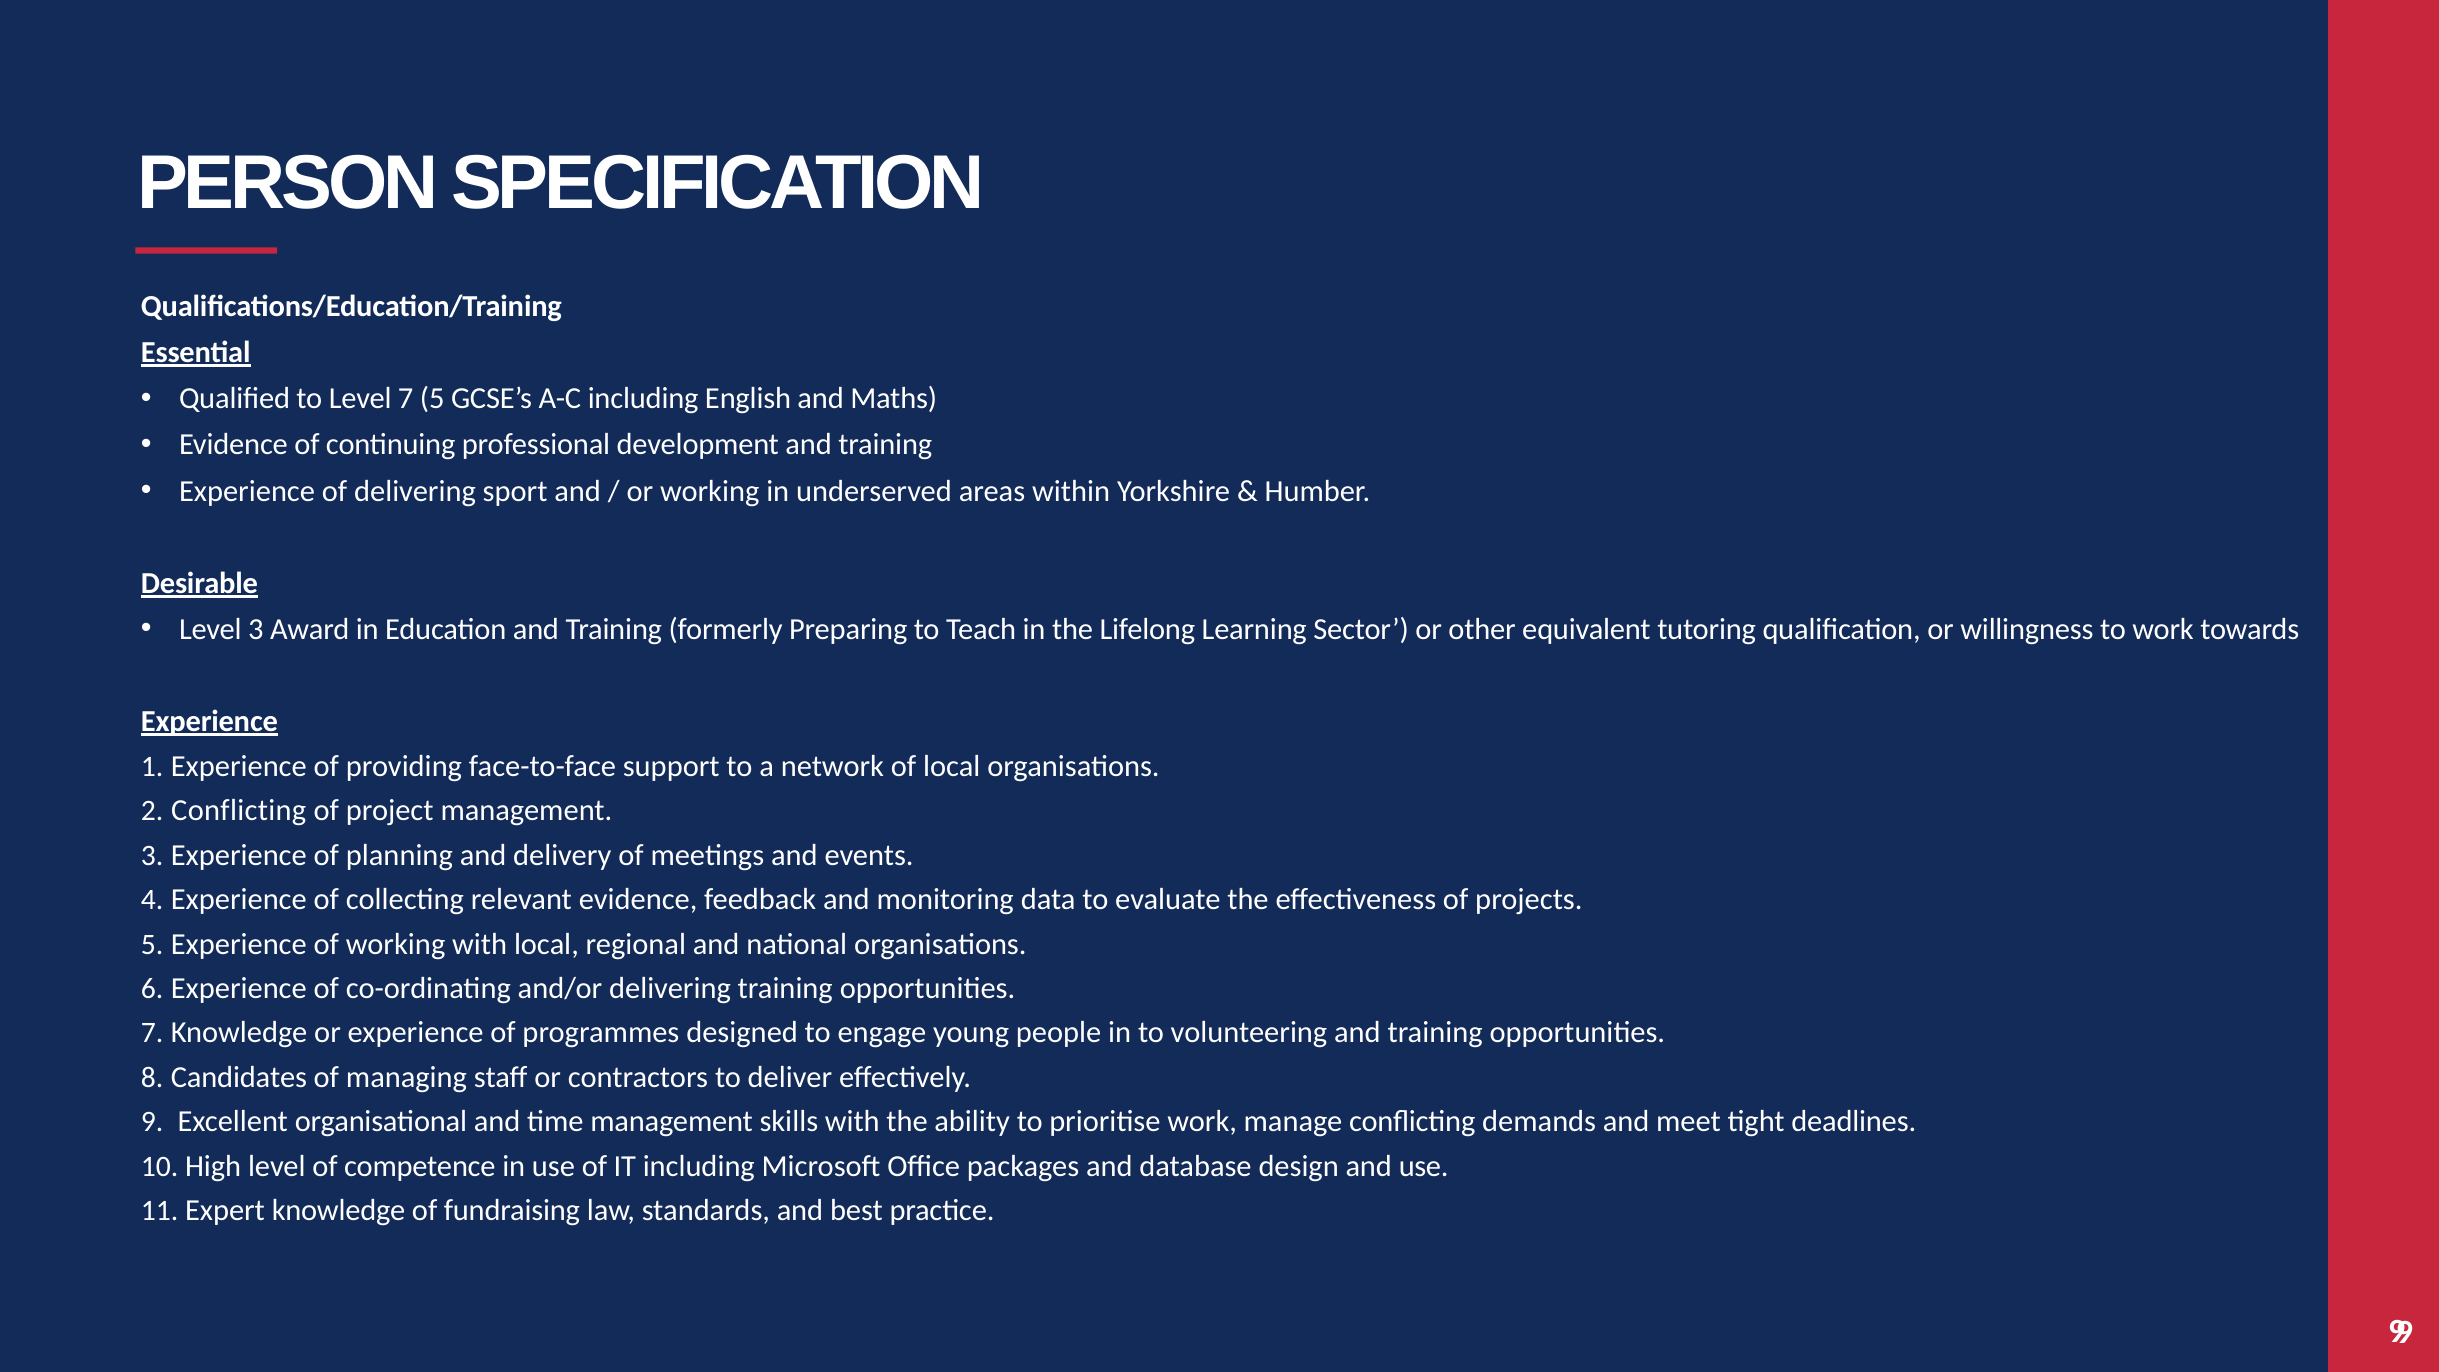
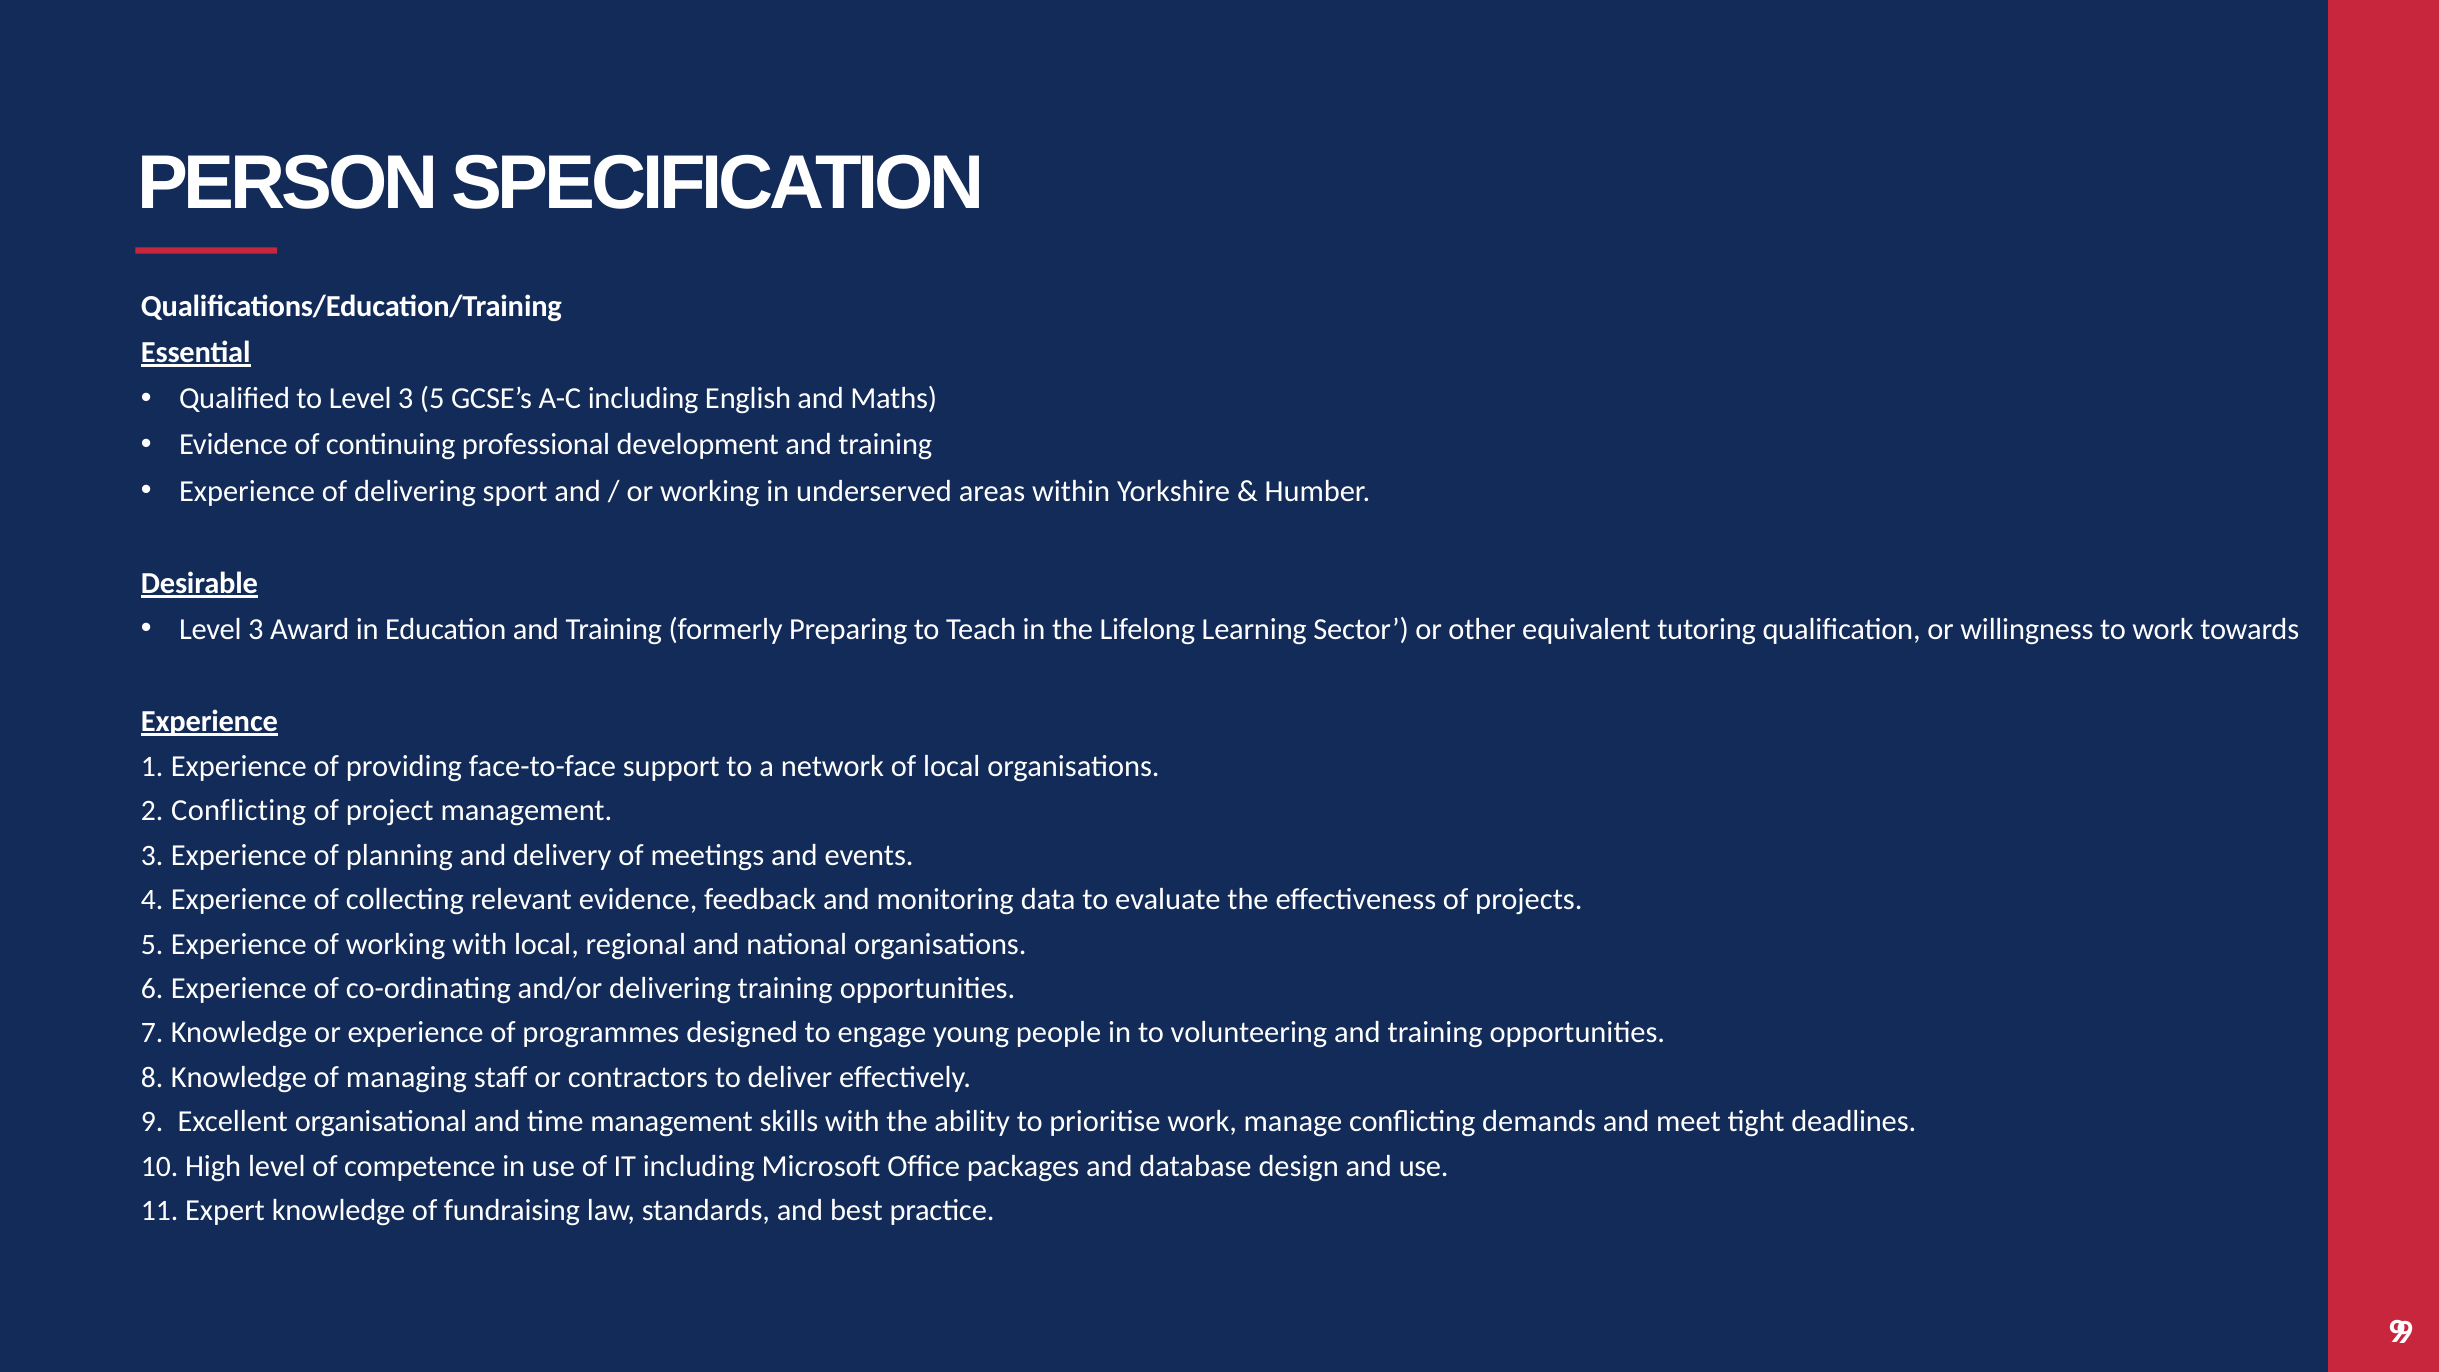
to Level 7: 7 -> 3
Candidates at (239, 1077): Candidates -> Knowledge
